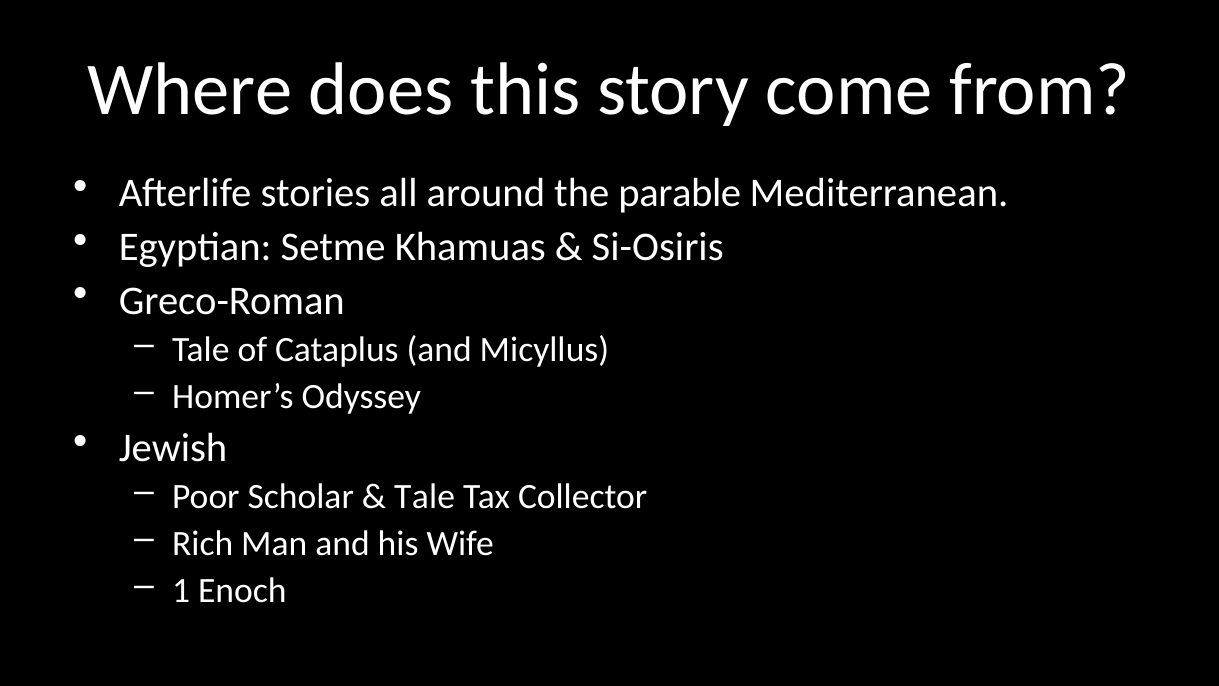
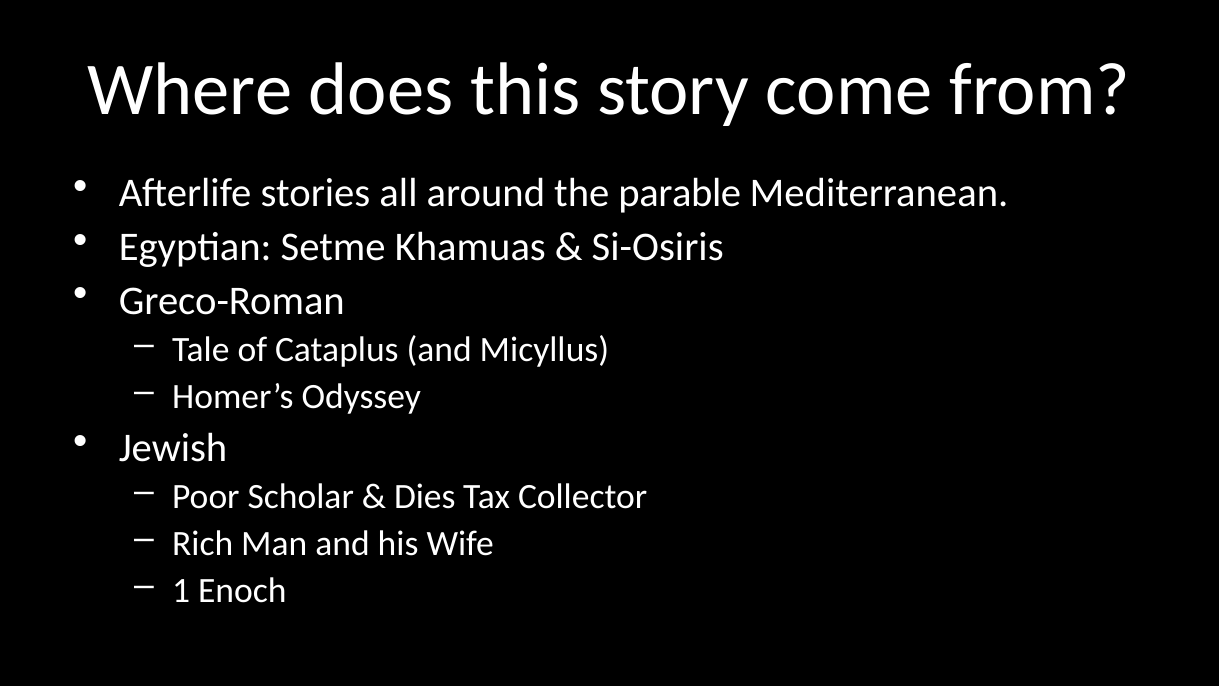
Tale at (425, 497): Tale -> Dies
